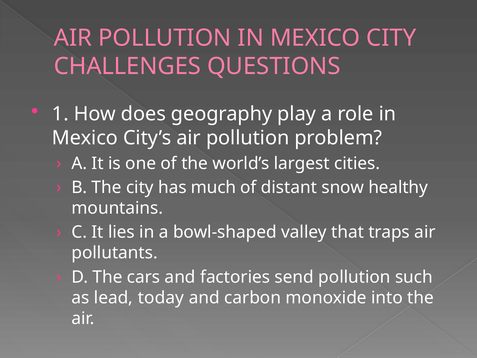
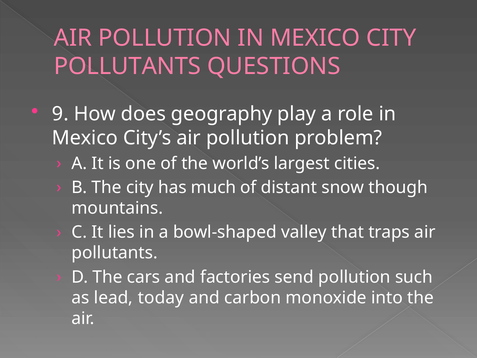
CHALLENGES at (127, 66): CHALLENGES -> POLLUTANTS
1: 1 -> 9
healthy: healthy -> though
